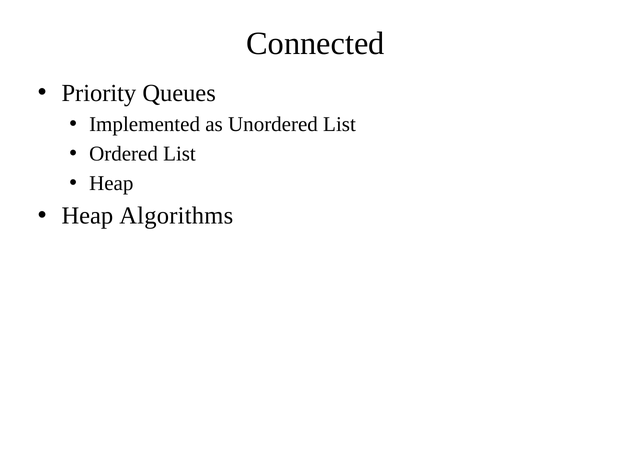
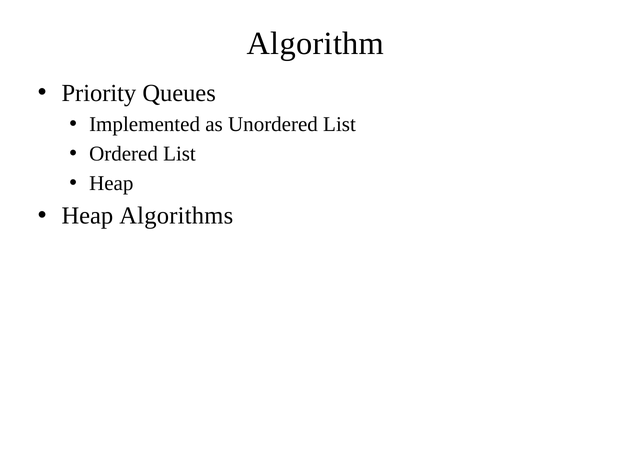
Connected: Connected -> Algorithm
